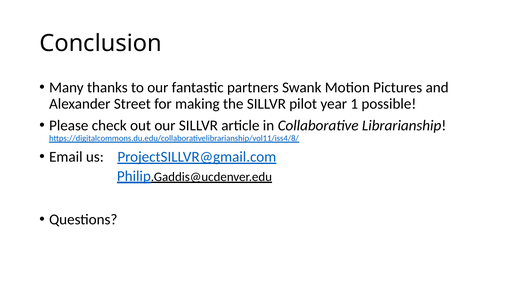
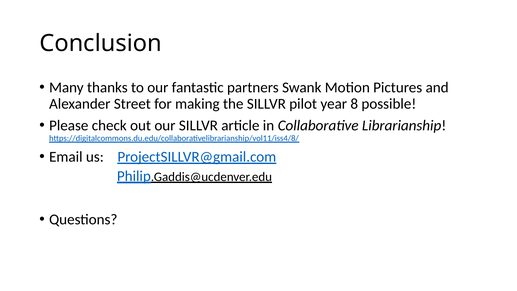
1: 1 -> 8
